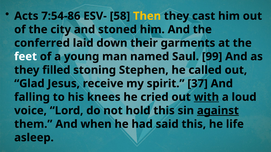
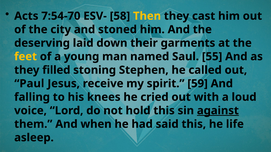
7:54-86: 7:54-86 -> 7:54-70
conferred: conferred -> deserving
feet colour: white -> yellow
99: 99 -> 55
Glad: Glad -> Paul
37: 37 -> 59
with underline: present -> none
